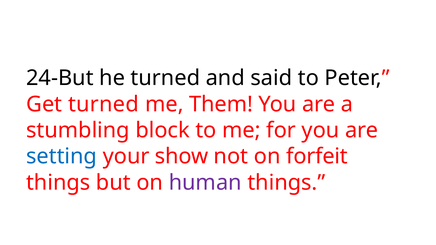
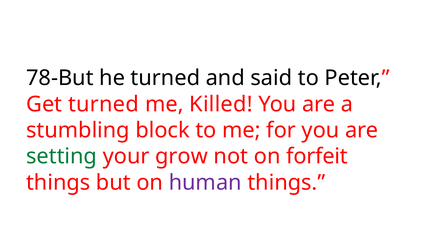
24-But: 24-But -> 78-But
Them: Them -> Killed
setting colour: blue -> green
show: show -> grow
